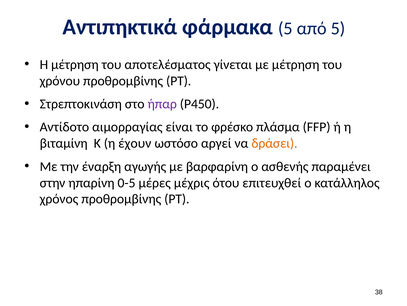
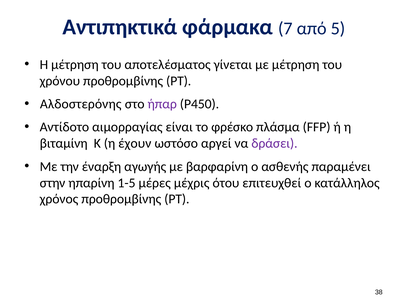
φάρμακα 5: 5 -> 7
Στρεπτοκινάση: Στρεπτοκινάση -> Αλδοστερόνης
δράσει colour: orange -> purple
0-5: 0-5 -> 1-5
